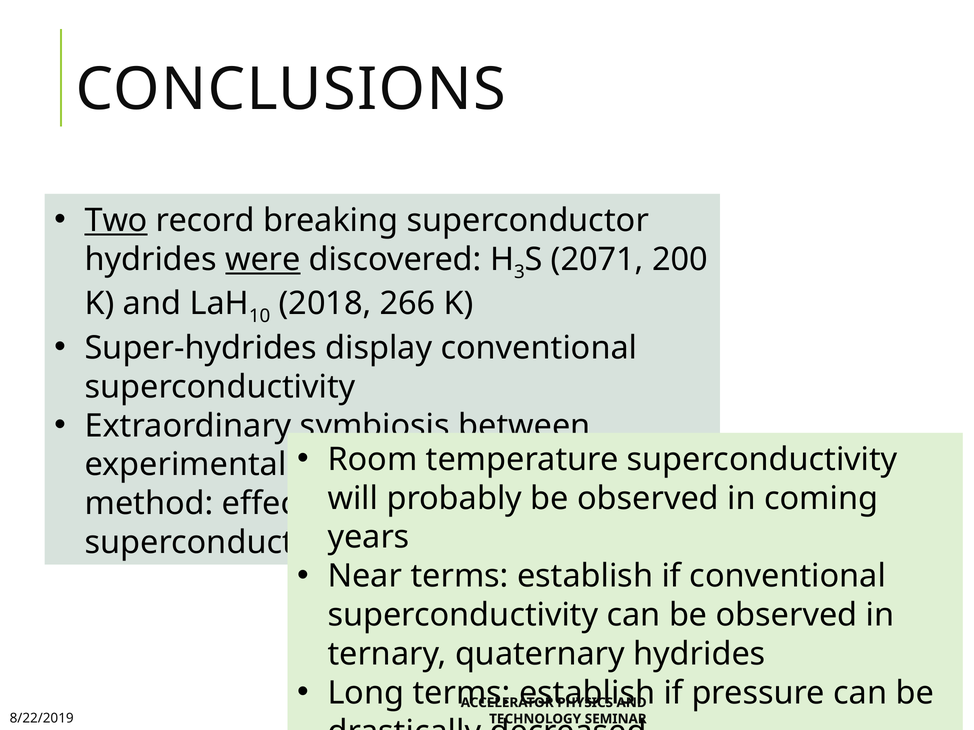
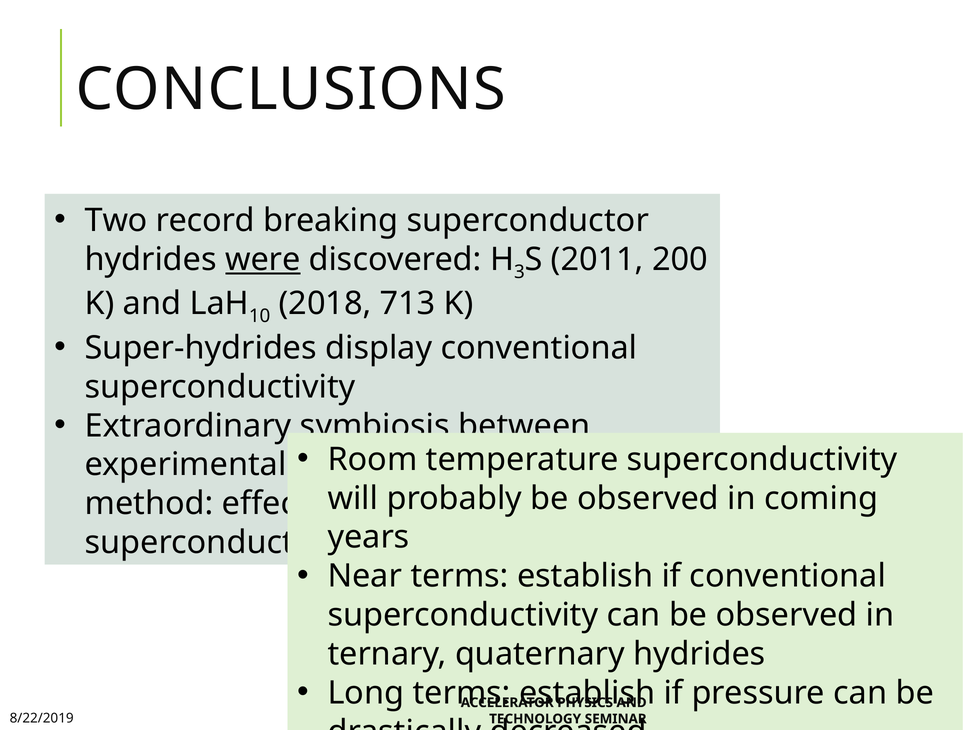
Two underline: present -> none
2071: 2071 -> 2011
266: 266 -> 713
